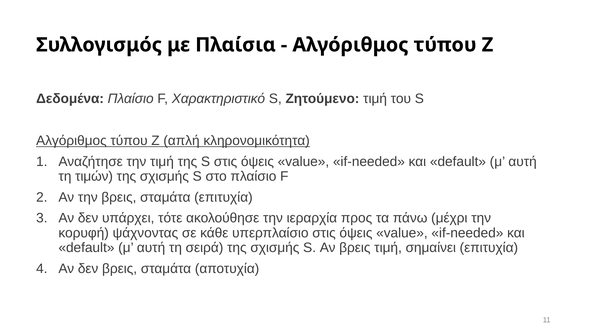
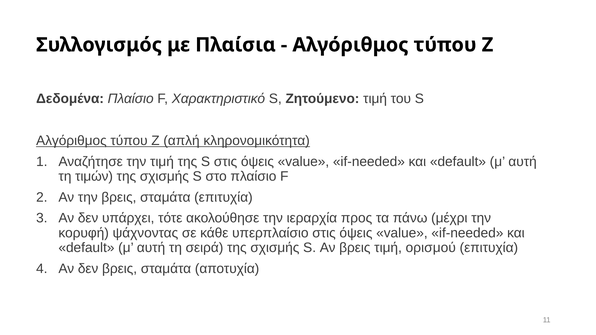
σημαίνει: σημαίνει -> ορισμού
